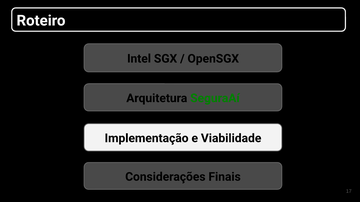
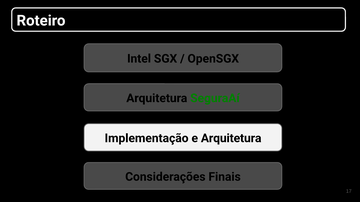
e Viabilidade: Viabilidade -> Arquitetura
